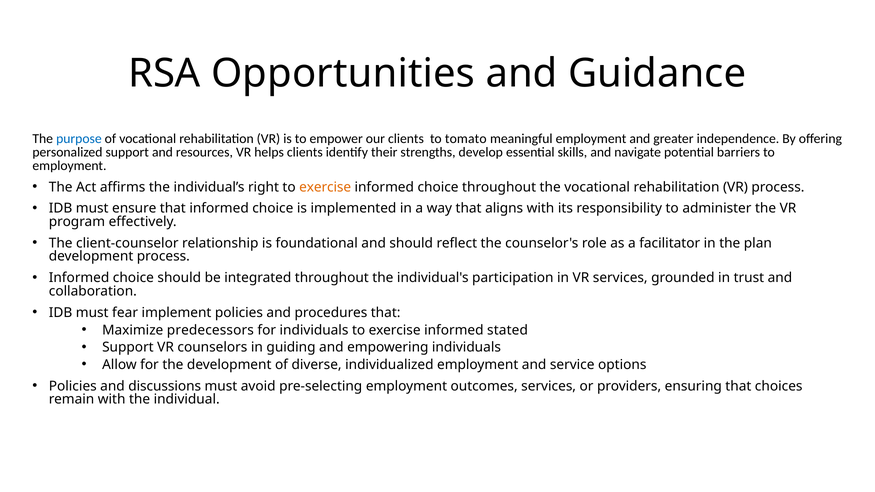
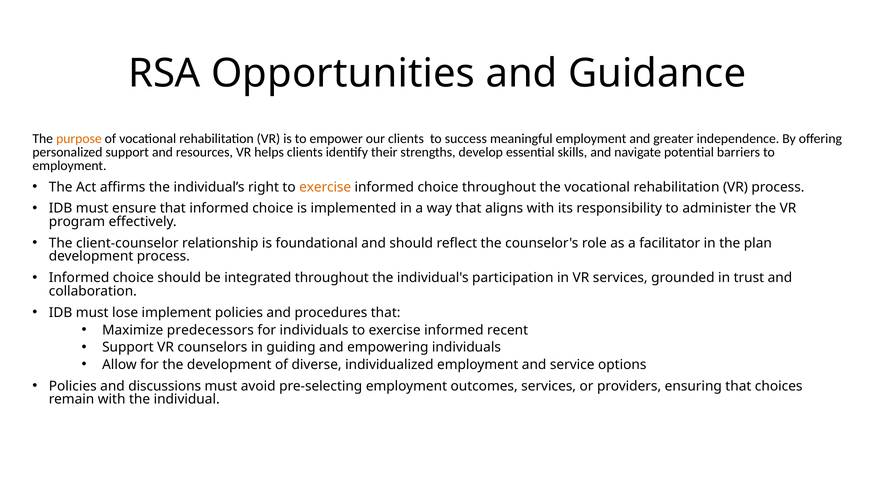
purpose colour: blue -> orange
tomato: tomato -> success
fear: fear -> lose
stated: stated -> recent
